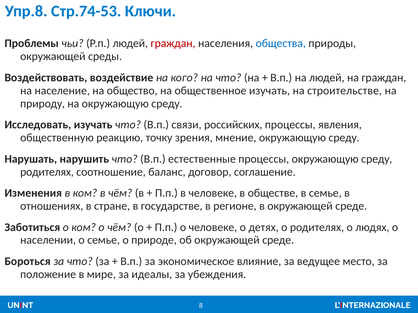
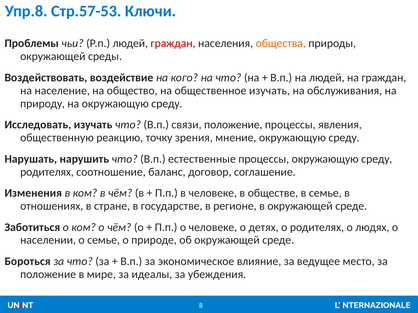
Стр.74-53: Стр.74-53 -> Стр.57-53
общества colour: blue -> orange
строительстве: строительстве -> обслуживания
связи российских: российских -> положение
